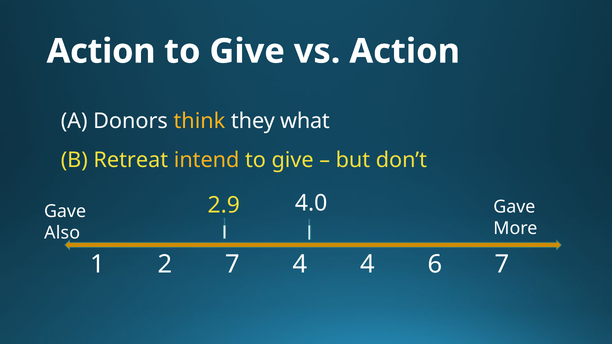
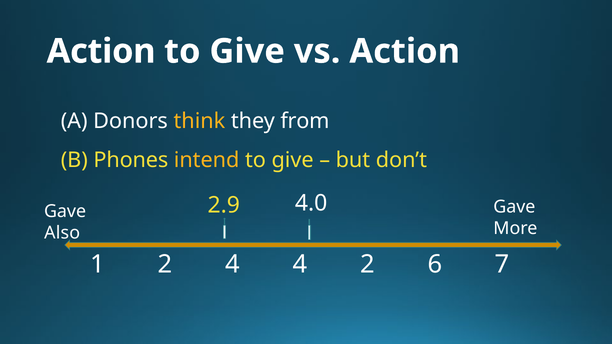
what: what -> from
Retreat: Retreat -> Phones
2 7: 7 -> 4
4 4: 4 -> 2
